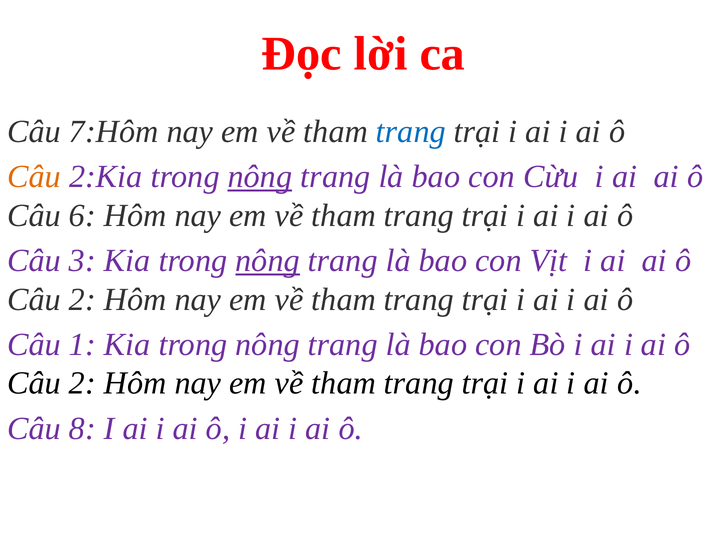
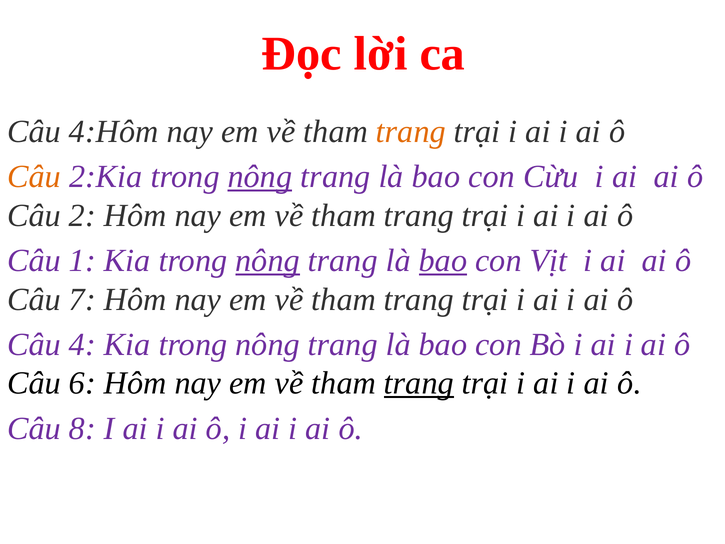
7:Hôm: 7:Hôm -> 4:Hôm
trang at (411, 132) colour: blue -> orange
6: 6 -> 2
3: 3 -> 1
bao at (443, 261) underline: none -> present
2 at (82, 299): 2 -> 7
1: 1 -> 4
2 at (82, 383): 2 -> 6
trang at (419, 383) underline: none -> present
